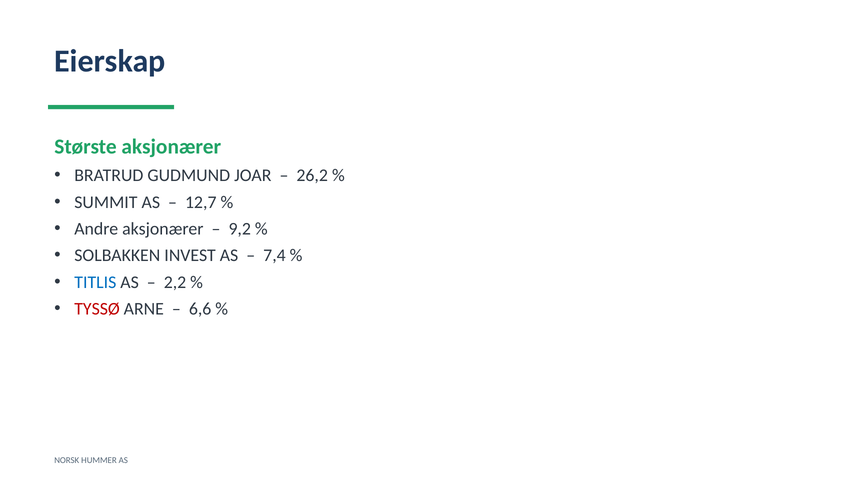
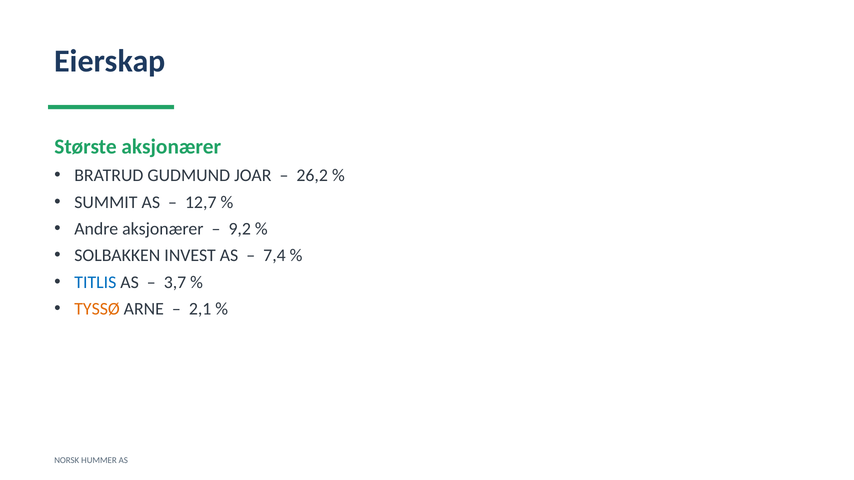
2,2: 2,2 -> 3,7
TYSSØ colour: red -> orange
6,6: 6,6 -> 2,1
